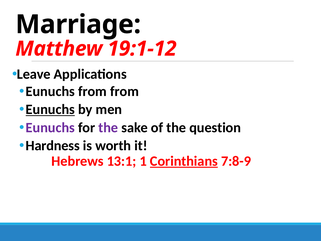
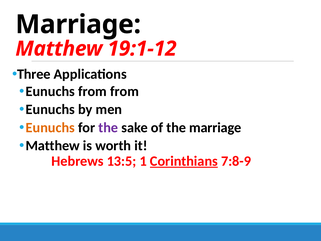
Leave: Leave -> Three
Eunuchs at (50, 109) underline: present -> none
Eunuchs at (50, 127) colour: purple -> orange
the question: question -> marriage
Hardness at (53, 146): Hardness -> Matthew
13:1: 13:1 -> 13:5
